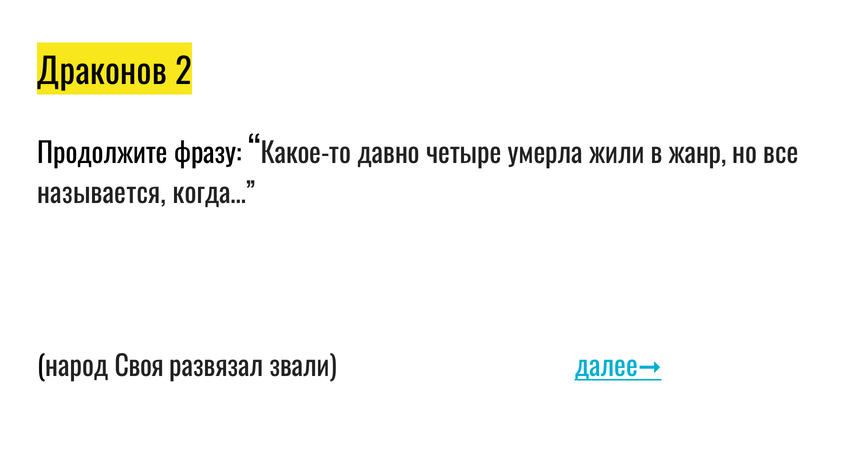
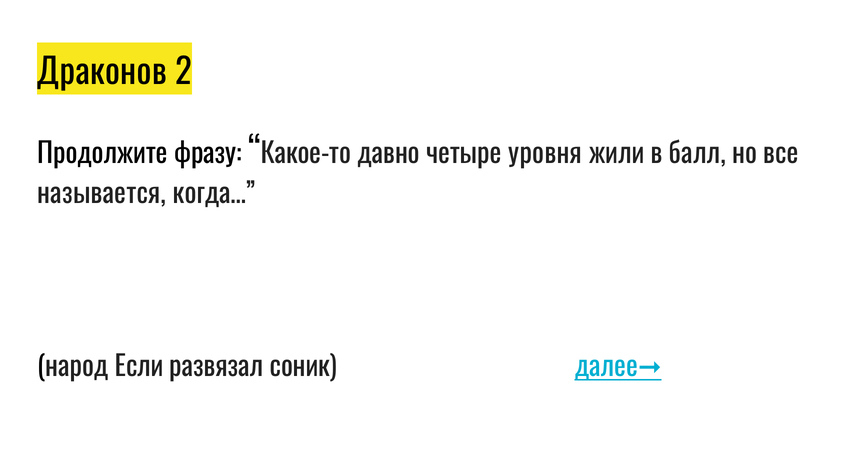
умерла: умерла -> уровня
жанр: жанр -> балл
Своя: Своя -> Если
звали: звали -> соник
